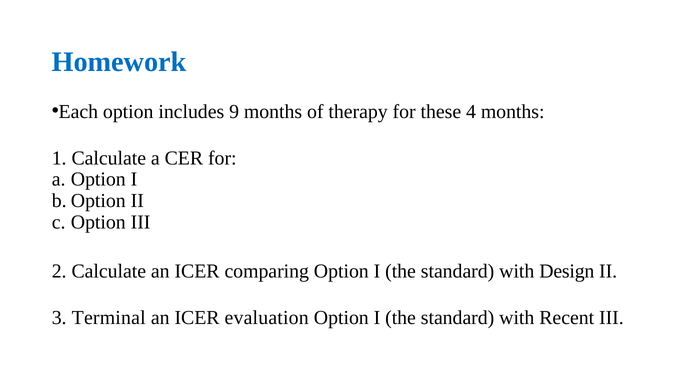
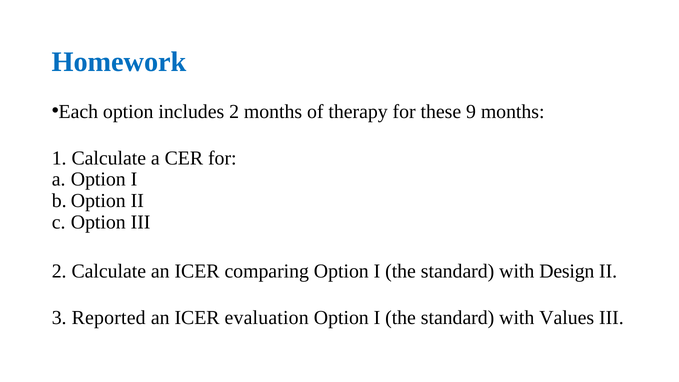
includes 9: 9 -> 2
4: 4 -> 9
Terminal: Terminal -> Reported
Recent: Recent -> Values
